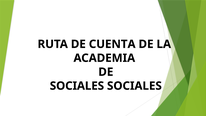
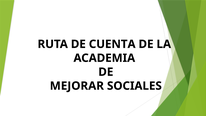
SOCIALES at (77, 86): SOCIALES -> MEJORAR
